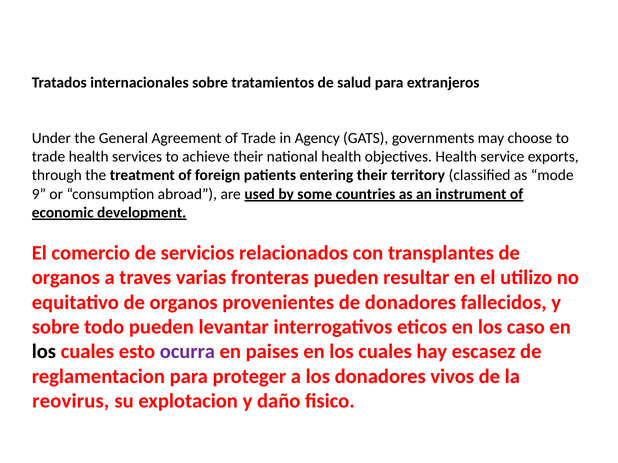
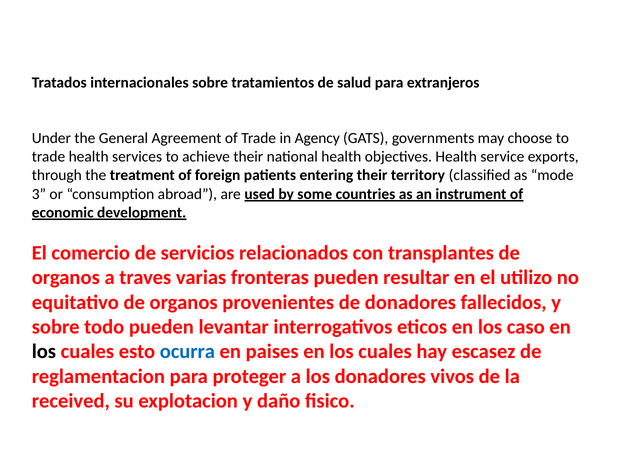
9: 9 -> 3
ocurra colour: purple -> blue
reovirus: reovirus -> received
